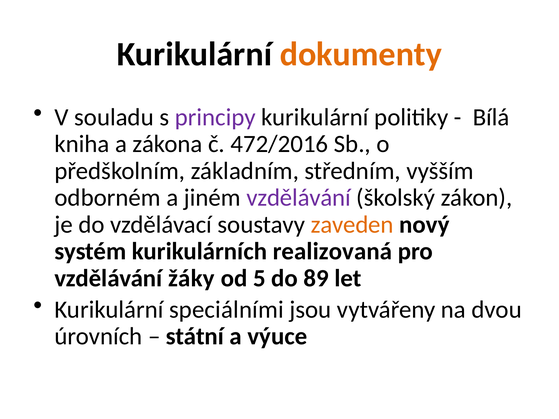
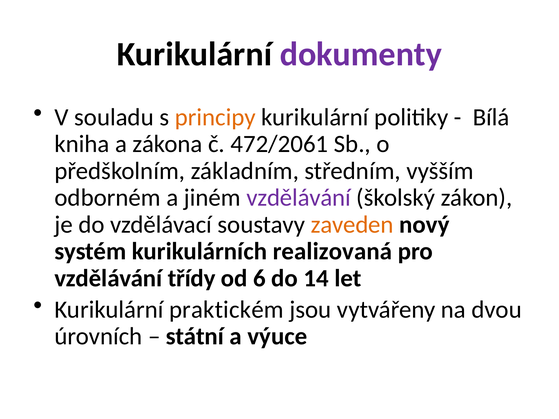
dokumenty colour: orange -> purple
principy colour: purple -> orange
472/2016: 472/2016 -> 472/2061
žáky: žáky -> třídy
5: 5 -> 6
89: 89 -> 14
speciálními: speciálními -> praktickém
